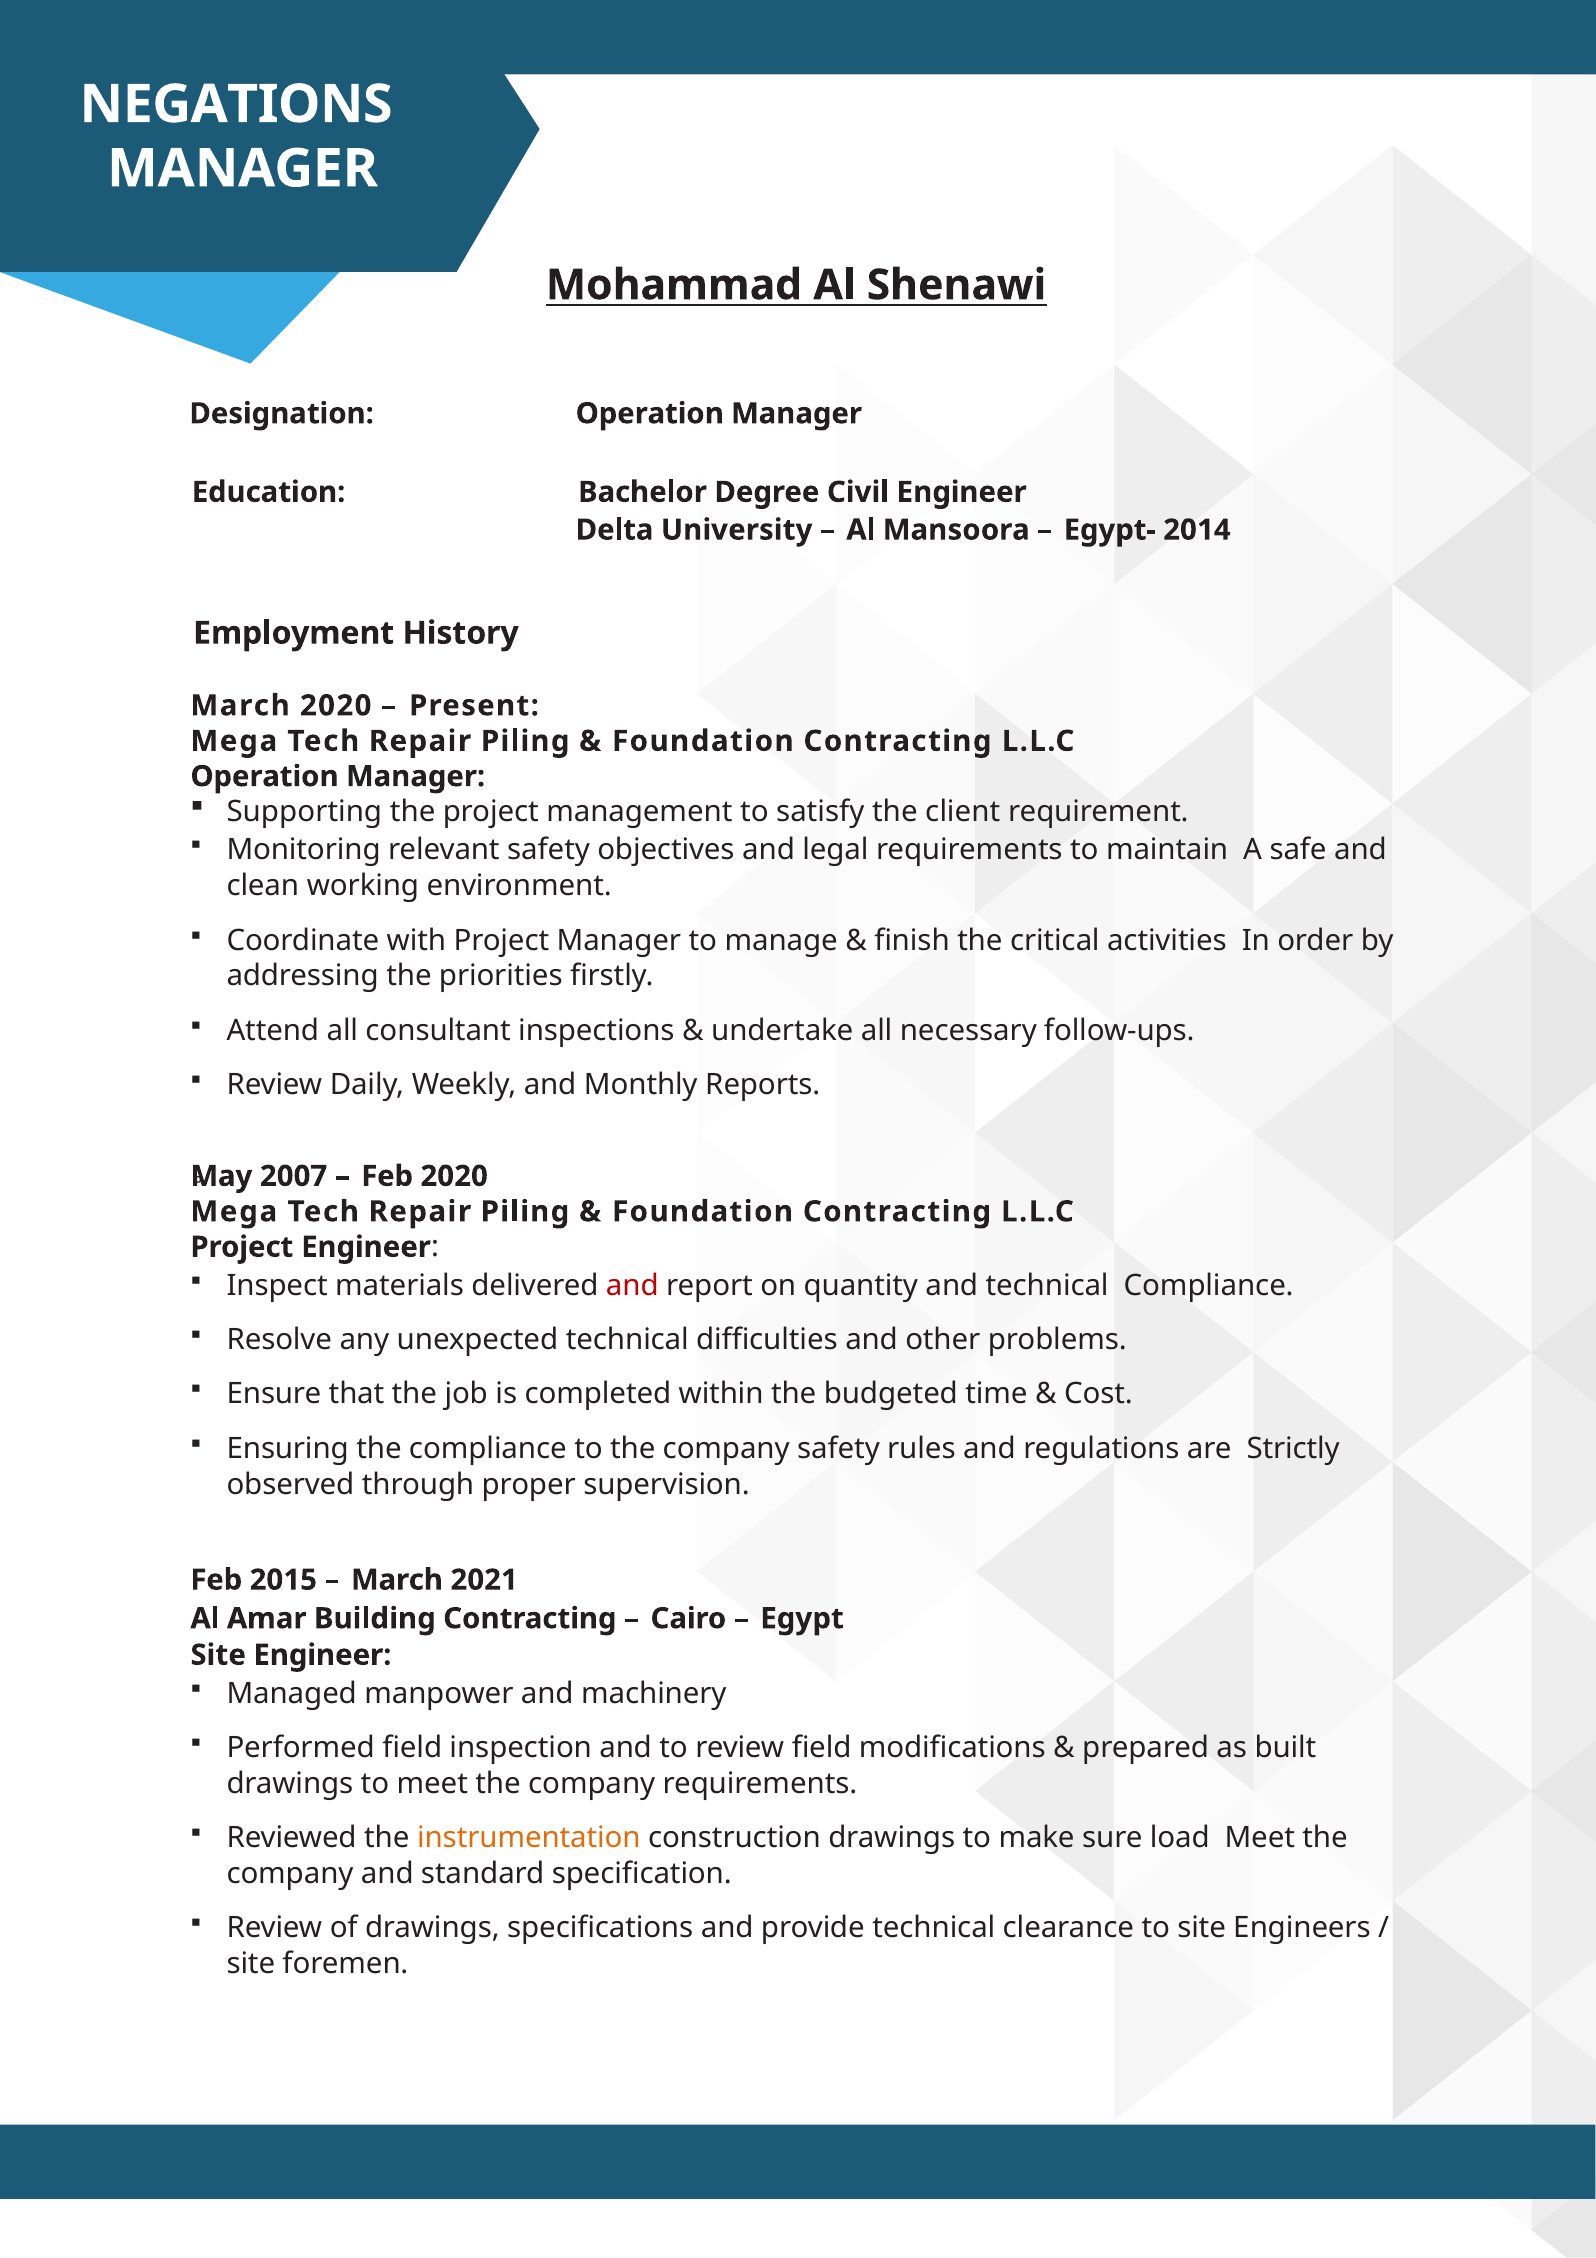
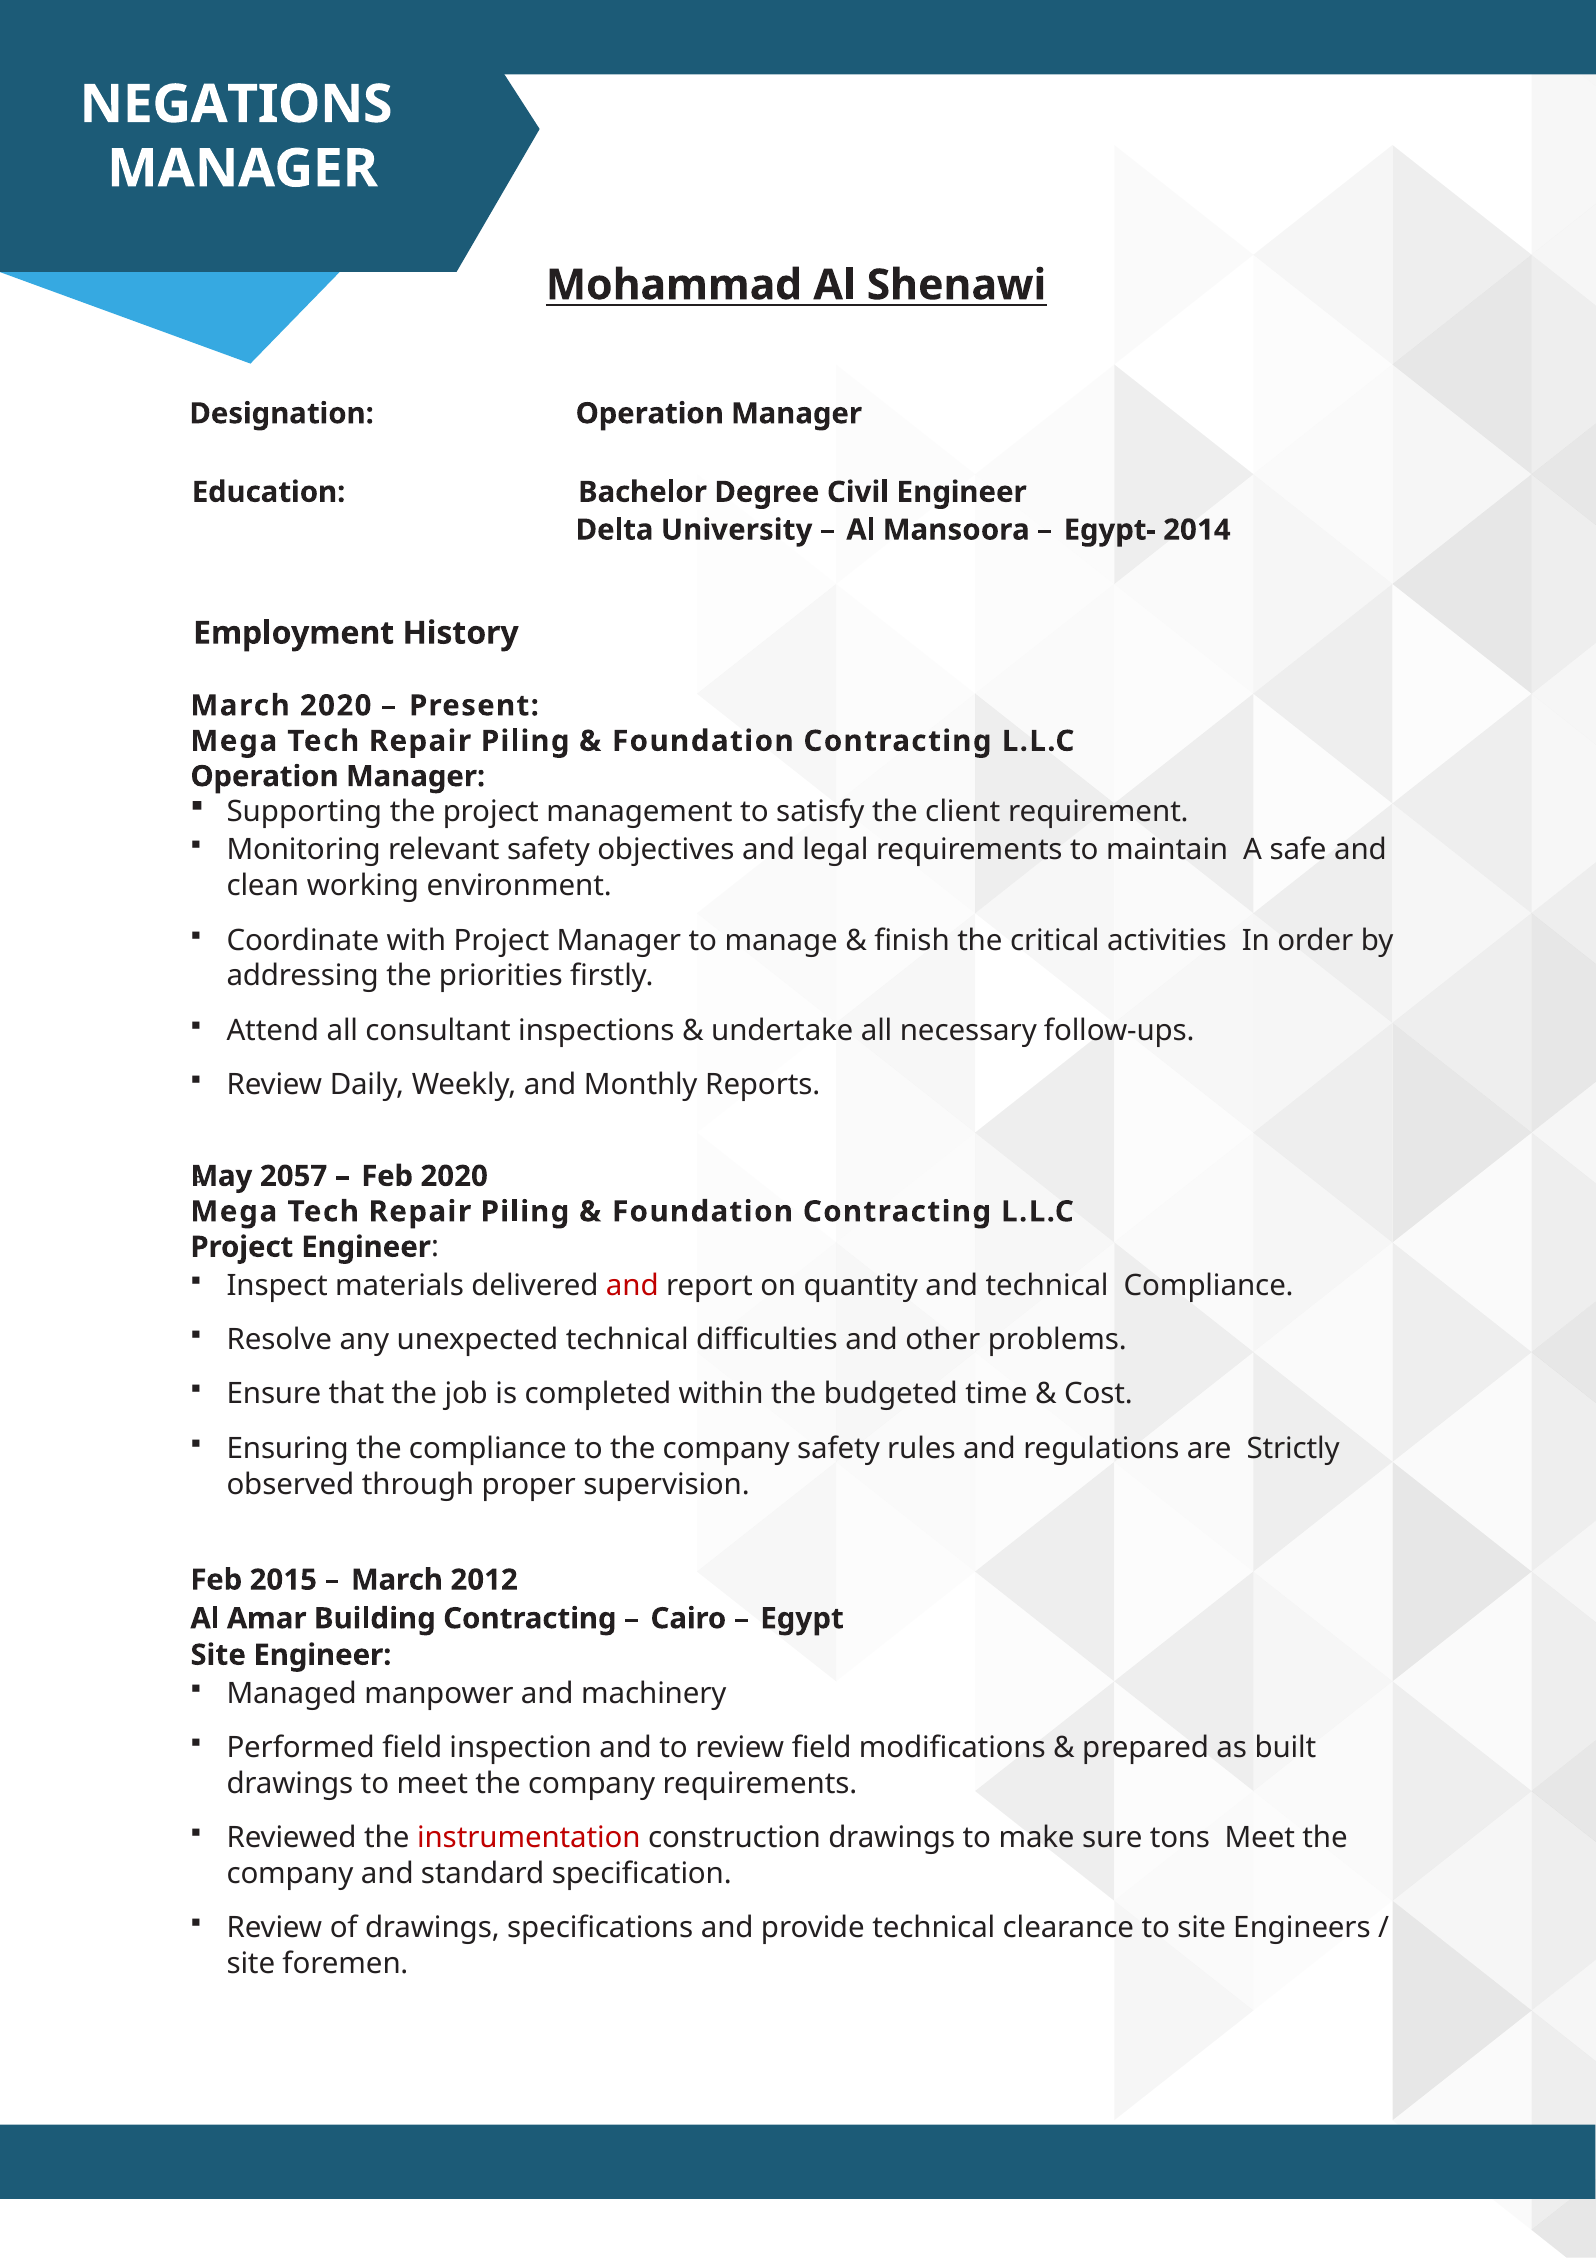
2007: 2007 -> 2057
2021: 2021 -> 2012
instrumentation colour: orange -> red
load: load -> tons
